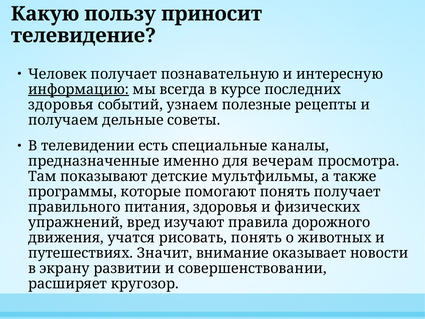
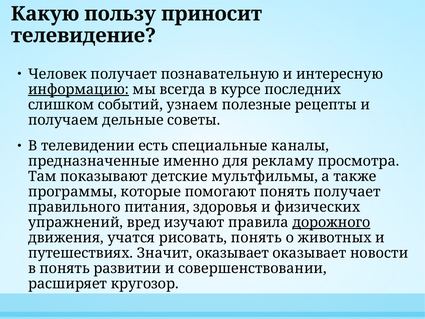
здоровья at (61, 105): здоровья -> слишком
вечерам: вечерам -> рекламу
дорожного underline: none -> present
Значит внимание: внимание -> оказывает
в экрану: экрану -> понять
